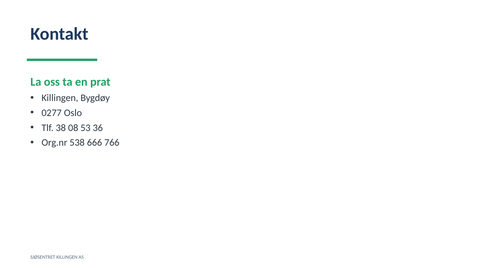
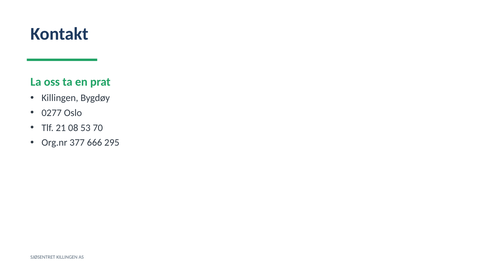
38: 38 -> 21
36: 36 -> 70
538: 538 -> 377
766: 766 -> 295
